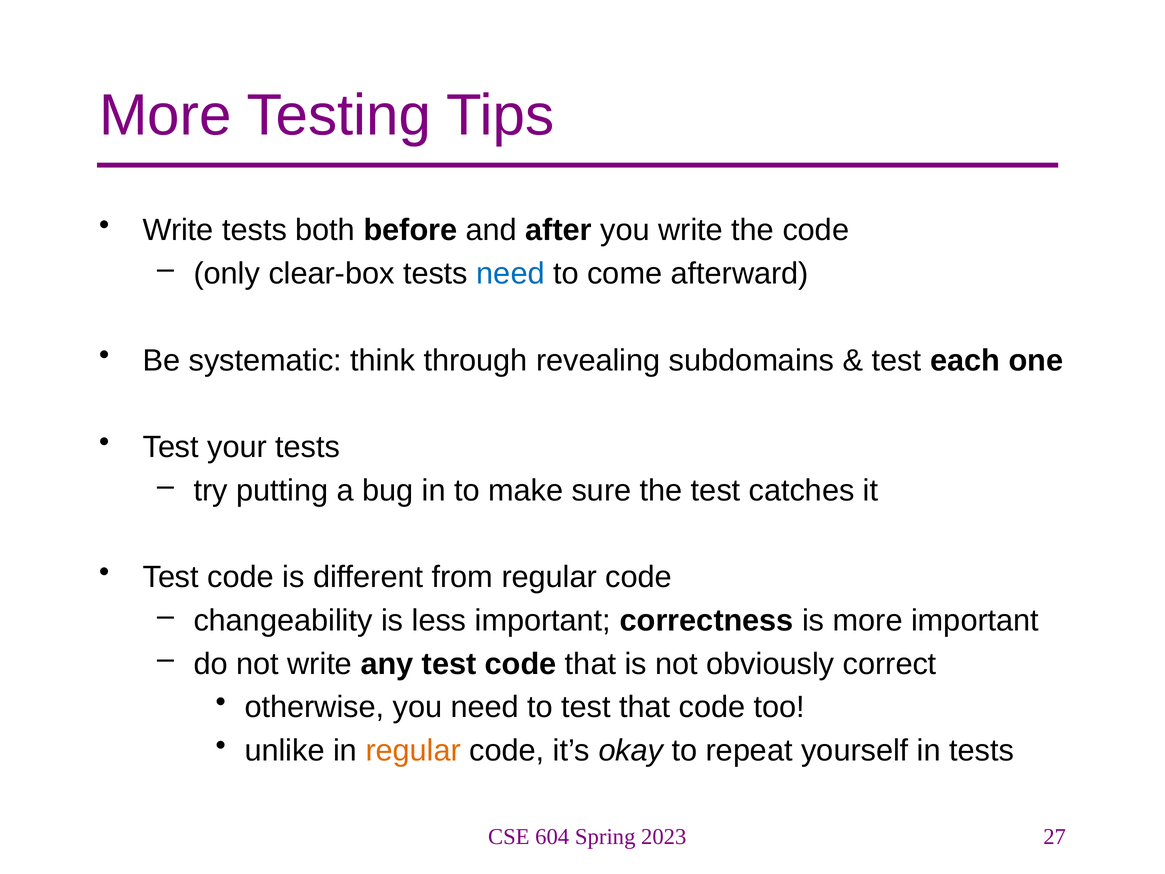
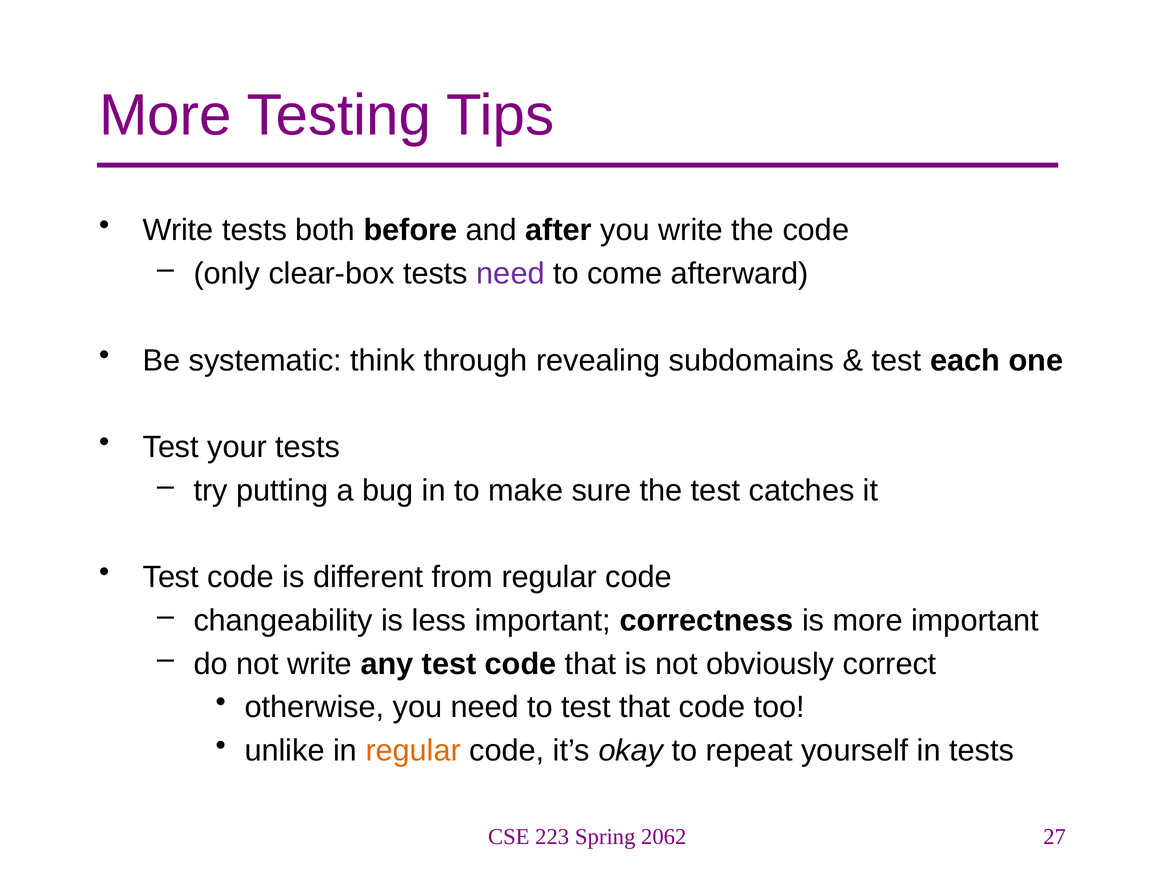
need at (511, 274) colour: blue -> purple
604: 604 -> 223
2023: 2023 -> 2062
